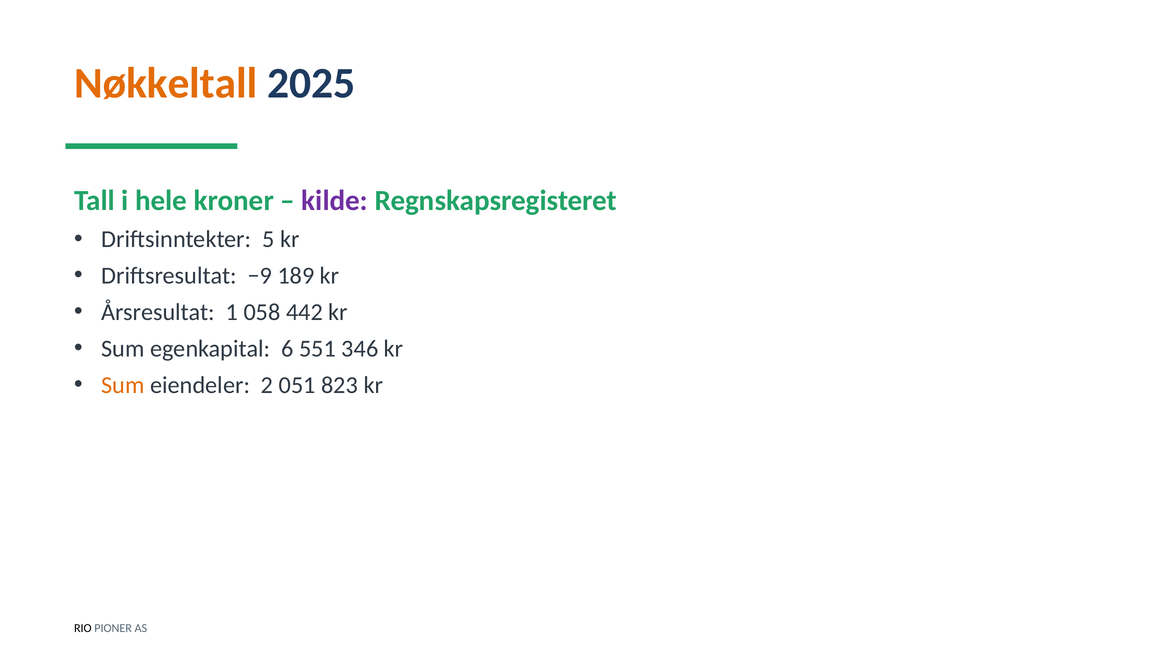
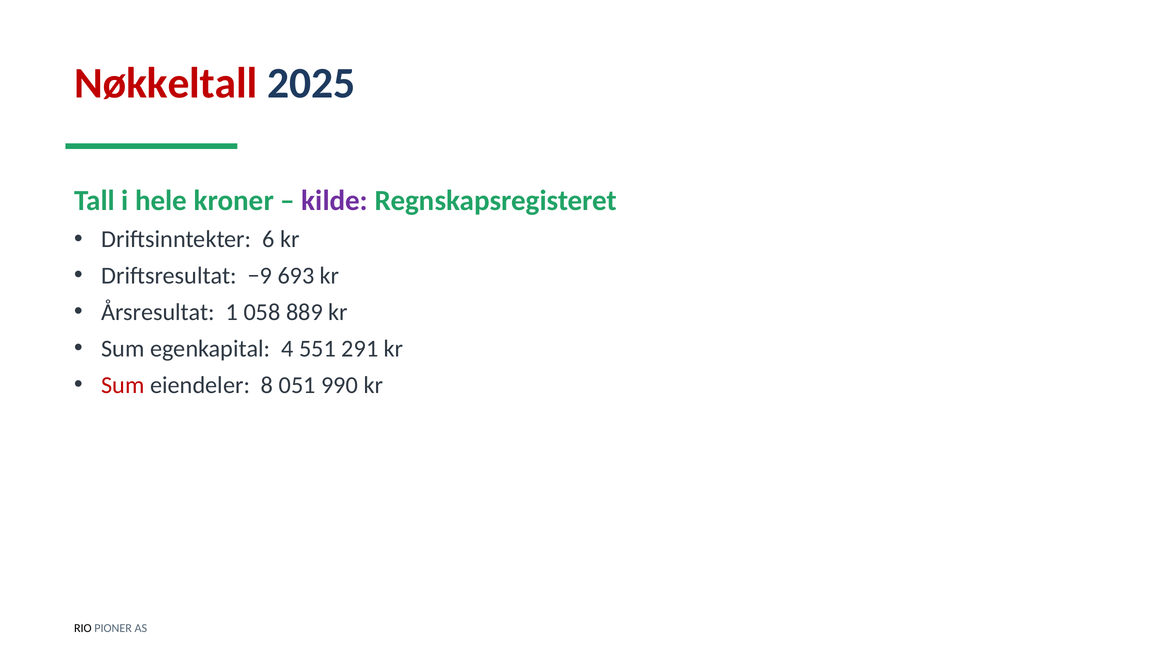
Nøkkeltall colour: orange -> red
5: 5 -> 6
189: 189 -> 693
442: 442 -> 889
6: 6 -> 4
346: 346 -> 291
Sum at (123, 385) colour: orange -> red
2: 2 -> 8
823: 823 -> 990
